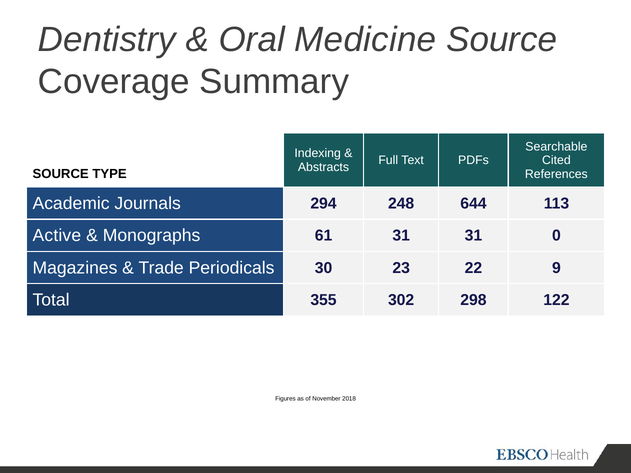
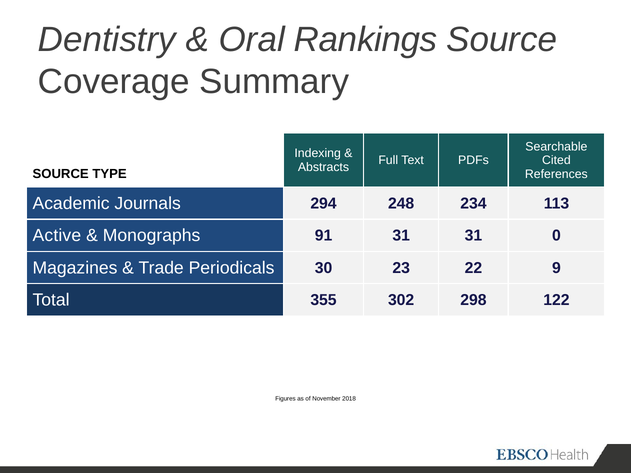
Medicine: Medicine -> Rankings
644: 644 -> 234
61: 61 -> 91
